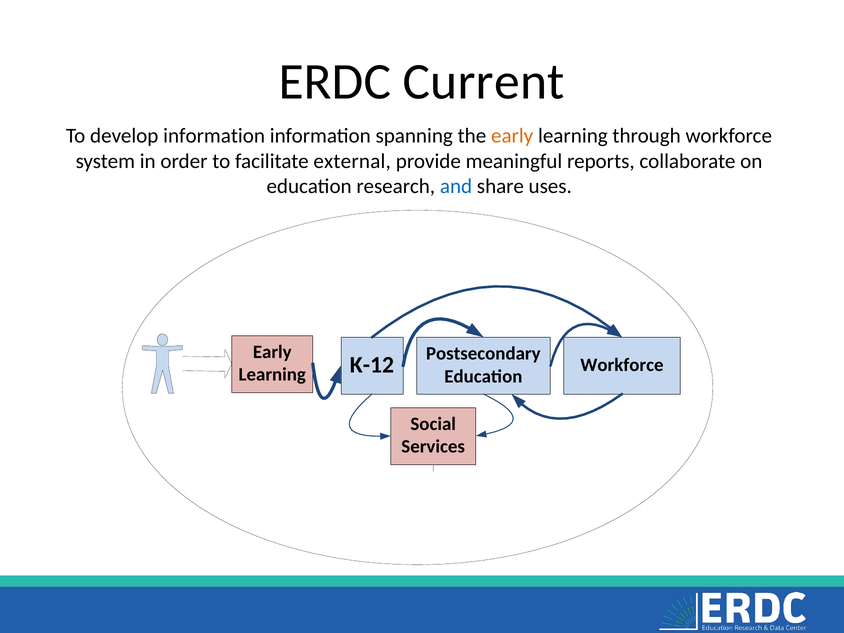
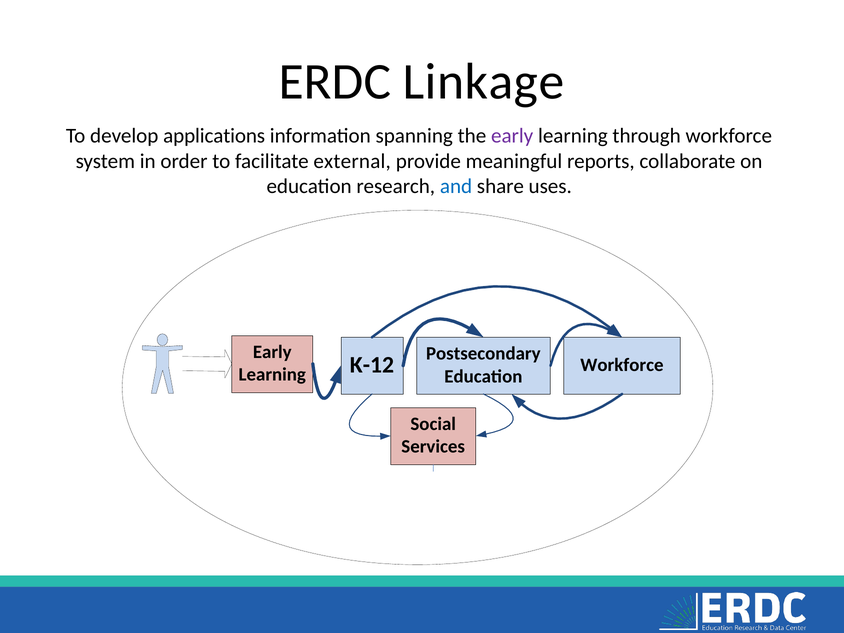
Current: Current -> Linkage
develop information: information -> applications
early at (512, 136) colour: orange -> purple
